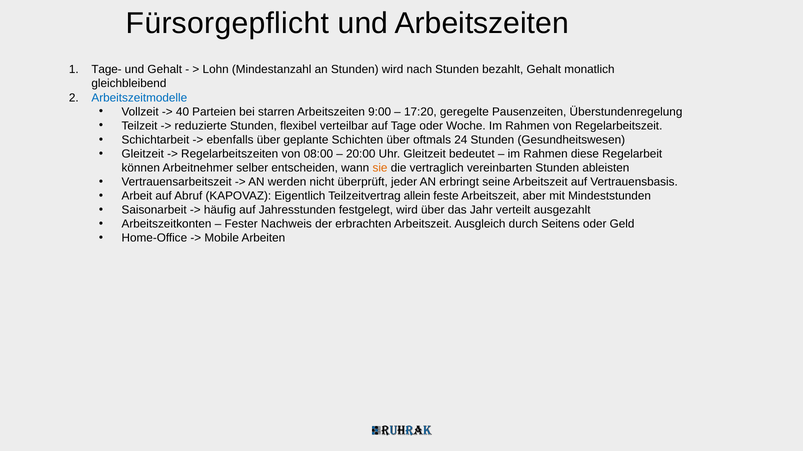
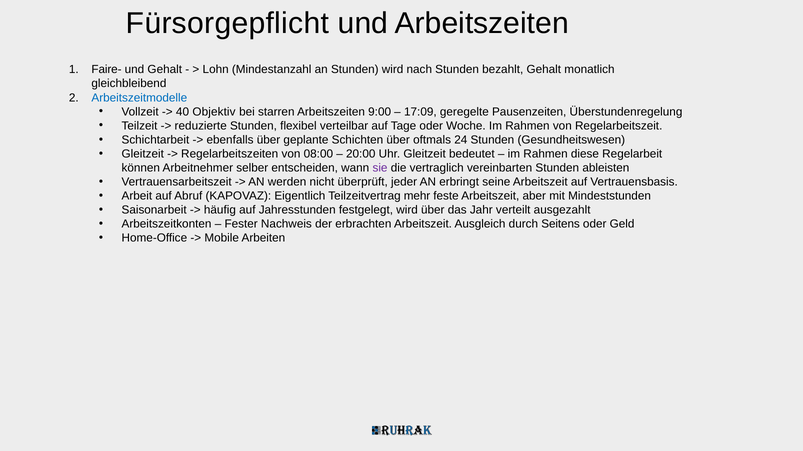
Tage-: Tage- -> Faire-
Parteien: Parteien -> Objektiv
17:20: 17:20 -> 17:09
sie colour: orange -> purple
allein: allein -> mehr
